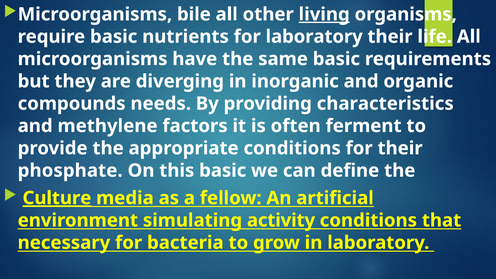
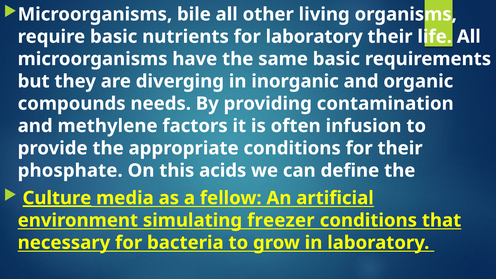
living underline: present -> none
characteristics: characteristics -> contamination
ferment: ferment -> infusion
this basic: basic -> acids
activity: activity -> freezer
